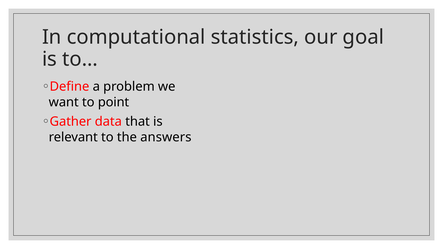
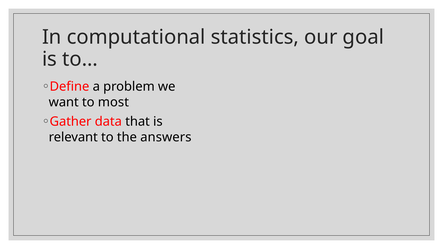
point: point -> most
